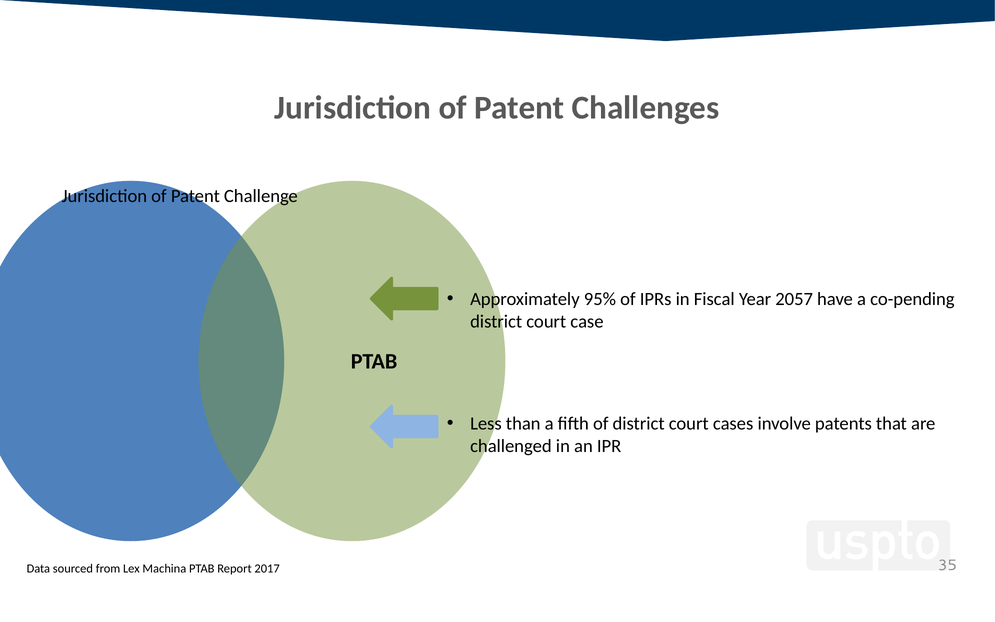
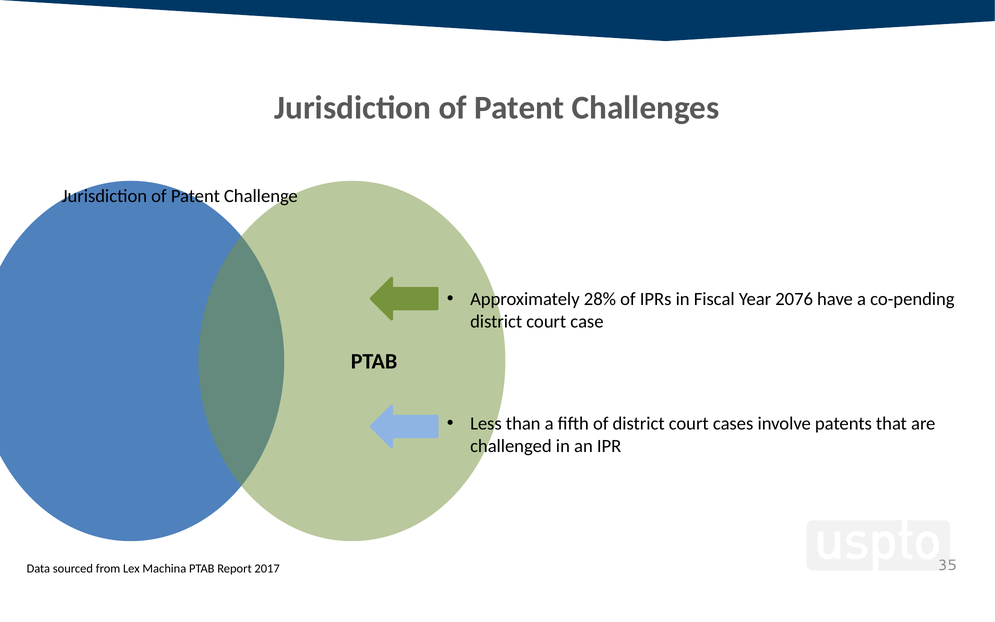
95%: 95% -> 28%
2057: 2057 -> 2076
